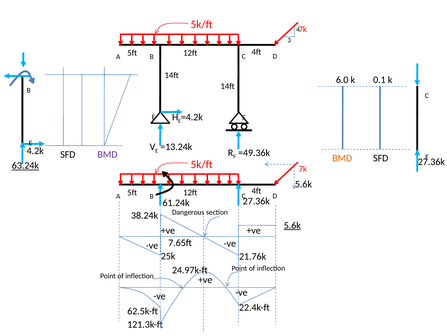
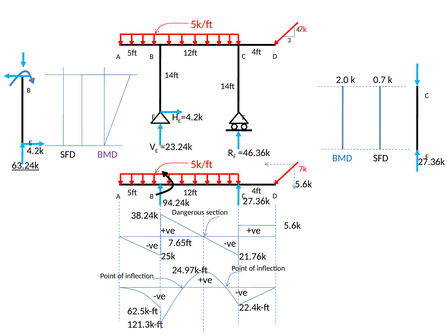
6.0: 6.0 -> 2.0
0.1: 0.1 -> 0.7
=13.24k: =13.24k -> =23.24k
=49.36k: =49.36k -> =46.36k
BMD at (342, 158) colour: orange -> blue
61.24k: 61.24k -> 94.24k
5.6k at (292, 225) underline: present -> none
